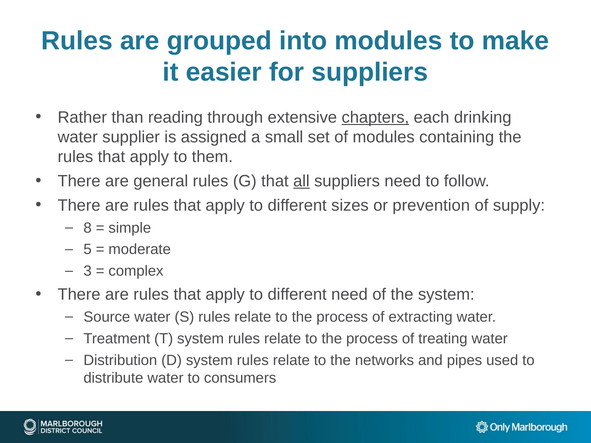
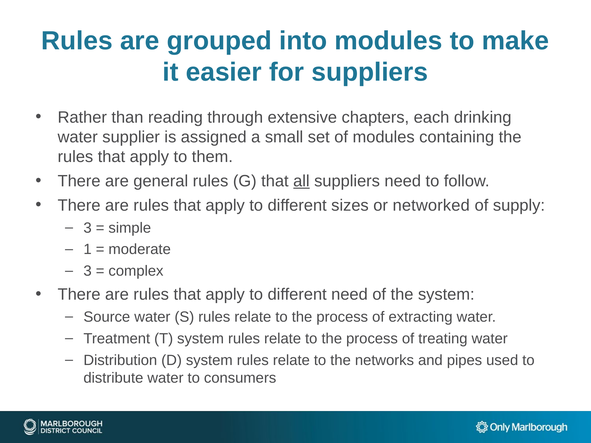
chapters underline: present -> none
prevention: prevention -> networked
8 at (88, 228): 8 -> 3
5: 5 -> 1
